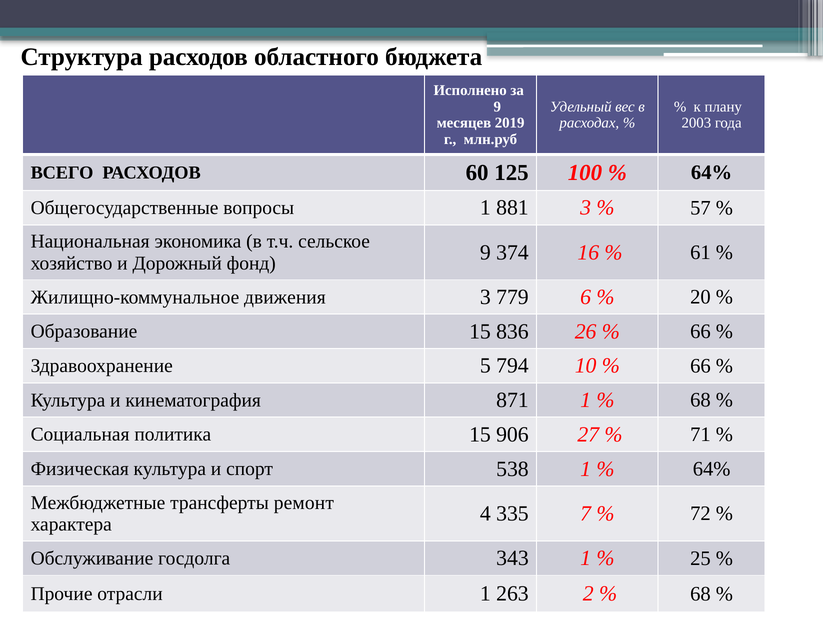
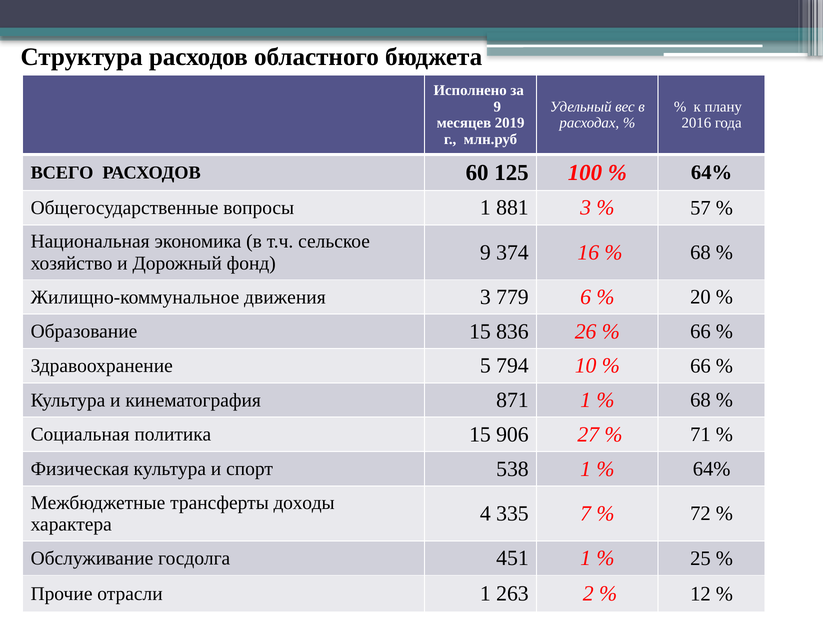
2003: 2003 -> 2016
61 at (700, 253): 61 -> 68
ремонт: ремонт -> доходы
343: 343 -> 451
68 at (700, 594): 68 -> 12
